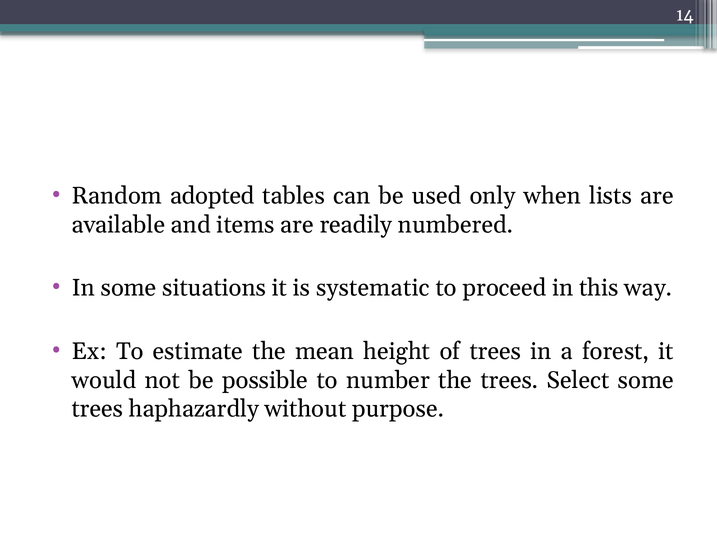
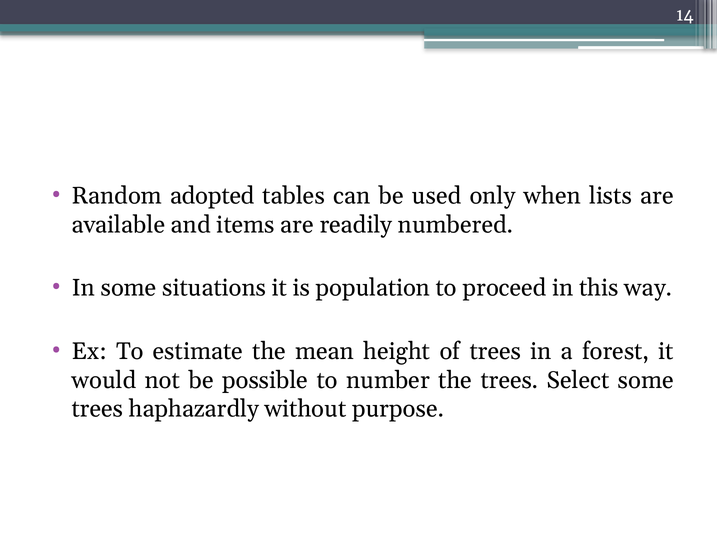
systematic: systematic -> population
